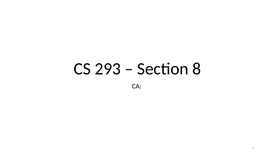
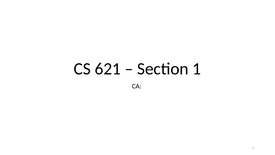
293: 293 -> 621
Section 8: 8 -> 1
